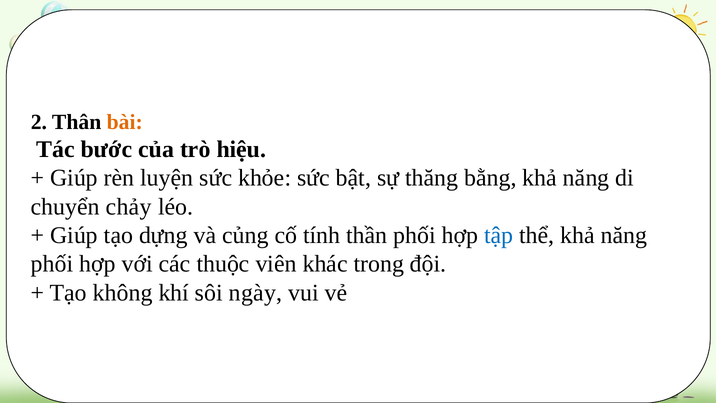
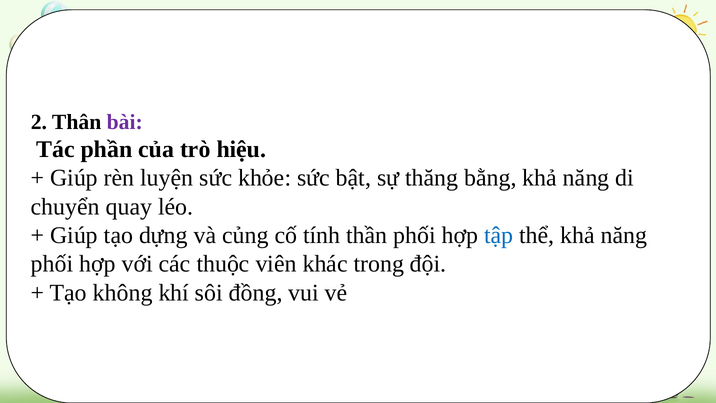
bài colour: orange -> purple
bước: bước -> phần
chảy: chảy -> quay
ngày: ngày -> đồng
